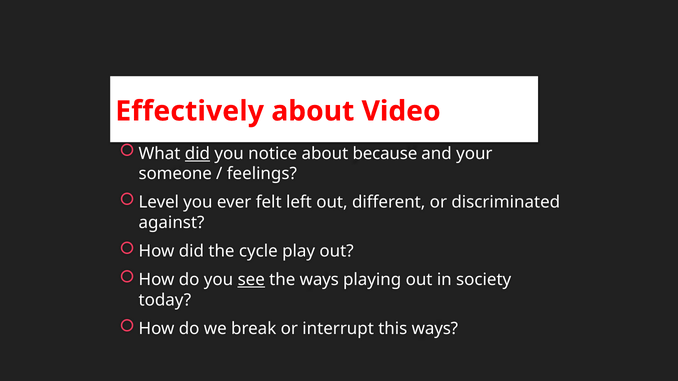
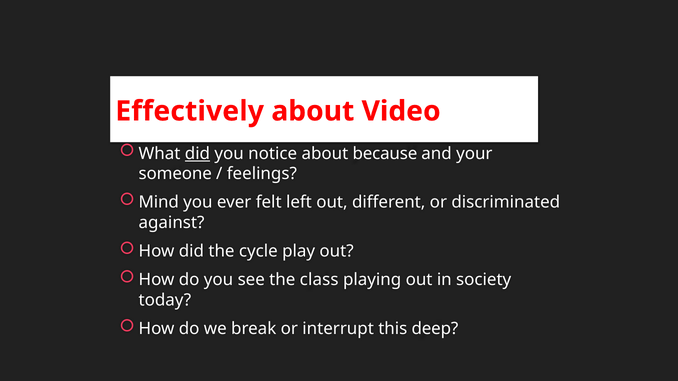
Level: Level -> Mind
see underline: present -> none
the ways: ways -> class
this ways: ways -> deep
